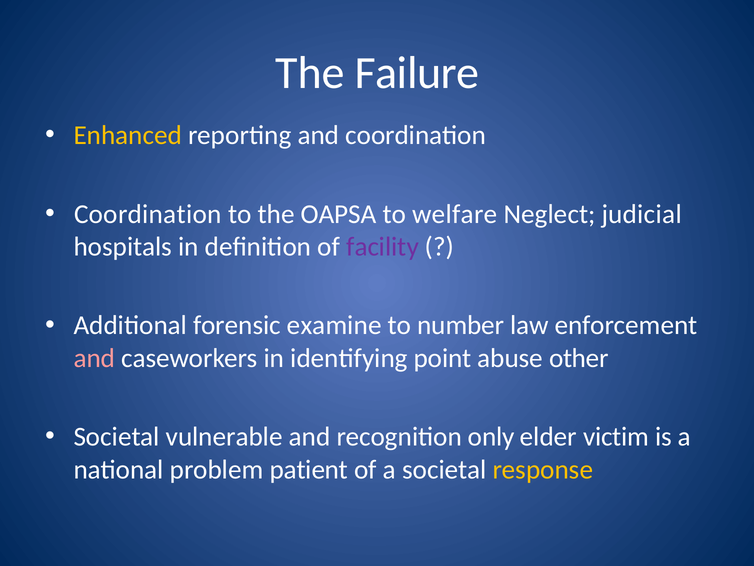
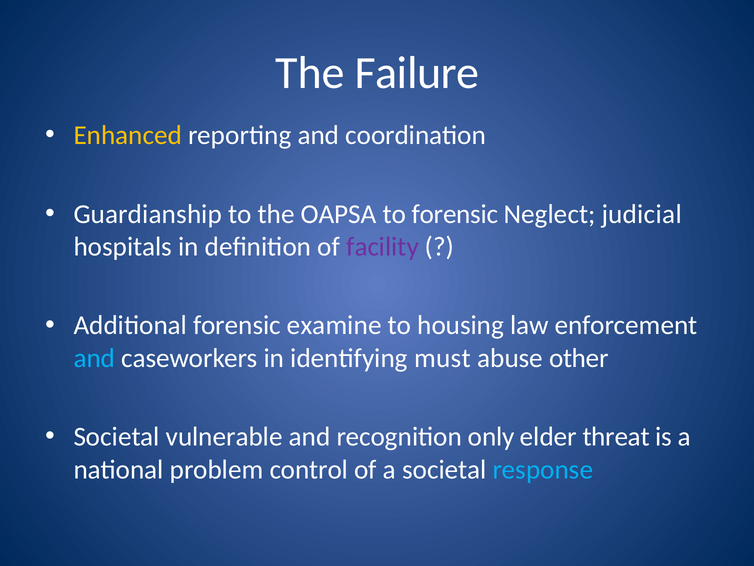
Coordination at (148, 214): Coordination -> Guardianship
to welfare: welfare -> forensic
number: number -> housing
and at (94, 358) colour: pink -> light blue
point: point -> must
victim: victim -> threat
patient: patient -> control
response colour: yellow -> light blue
